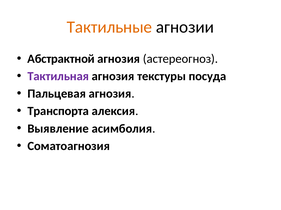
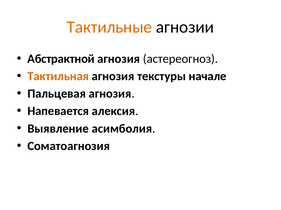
Тактильная colour: purple -> orange
посуда: посуда -> начале
Транспорта: Транспорта -> Напевается
